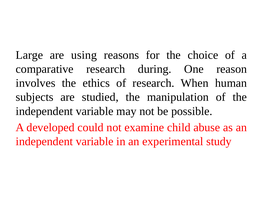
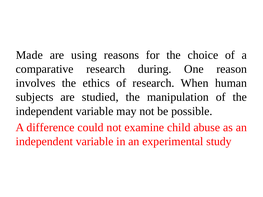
Large: Large -> Made
developed: developed -> difference
